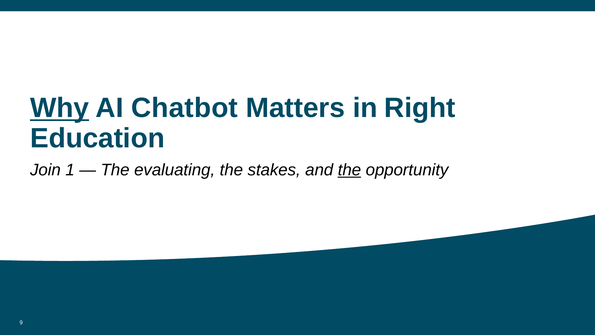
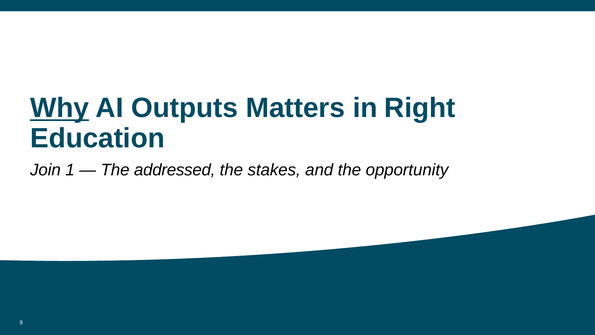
Chatbot: Chatbot -> Outputs
evaluating: evaluating -> addressed
the at (349, 170) underline: present -> none
